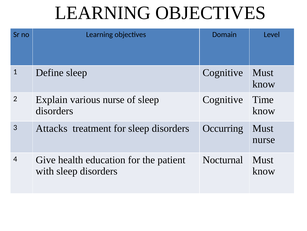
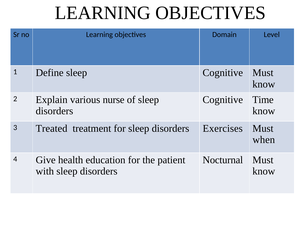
Attacks: Attacks -> Treated
Occurring: Occurring -> Exercises
nurse at (264, 139): nurse -> when
